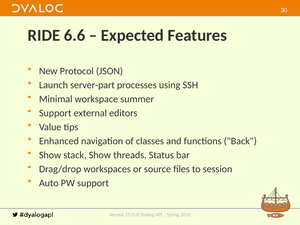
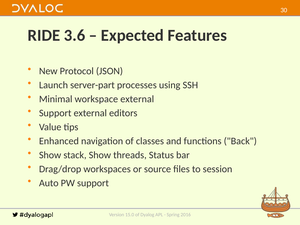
6.6: 6.6 -> 3.6
workspace summer: summer -> external
